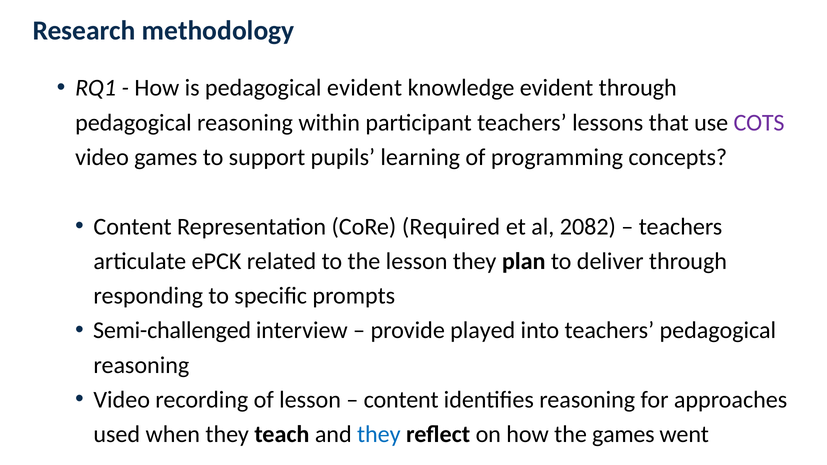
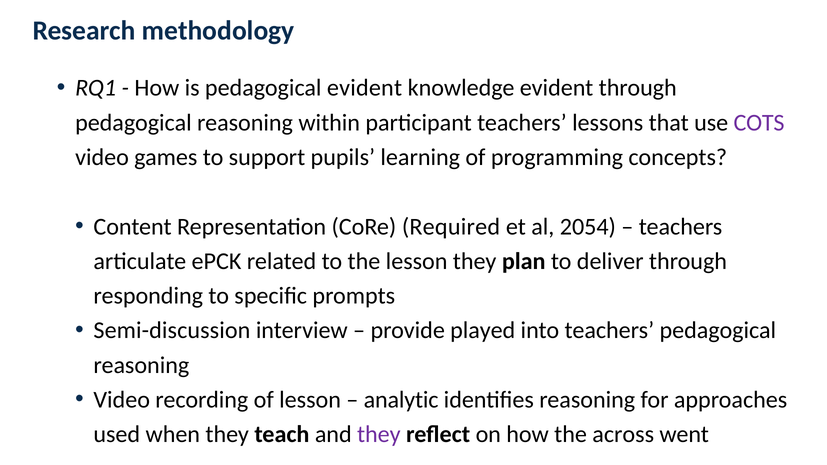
2082: 2082 -> 2054
Semi-challenged: Semi-challenged -> Semi-discussion
content at (401, 400): content -> analytic
they at (379, 435) colour: blue -> purple
the games: games -> across
